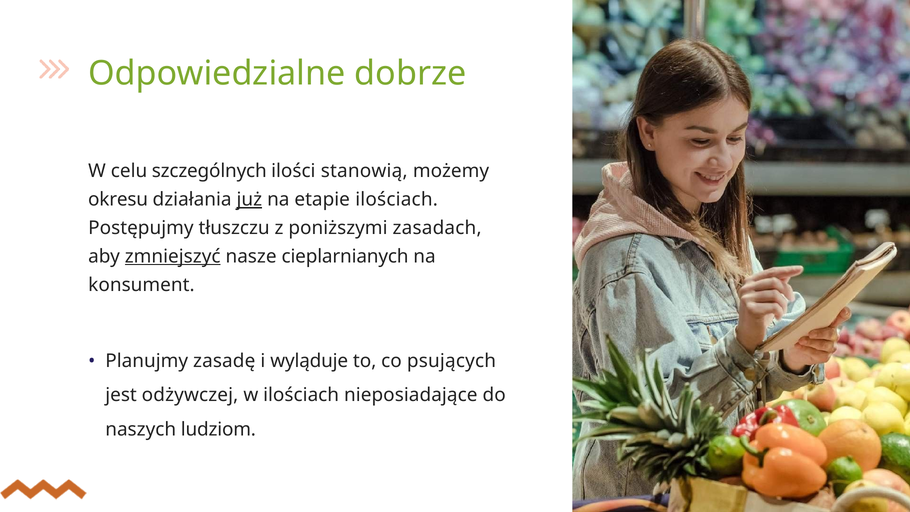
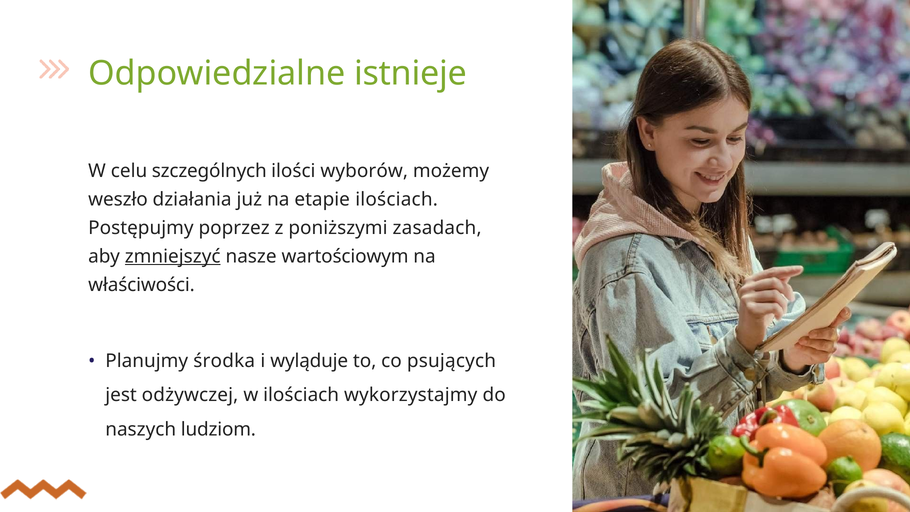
dobrze: dobrze -> istnieje
stanowią: stanowią -> wyborów
okresu: okresu -> weszło
już underline: present -> none
tłuszczu: tłuszczu -> poprzez
cieplarnianych: cieplarnianych -> wartościowym
konsument: konsument -> właściwości
zasadę: zasadę -> środka
nieposiadające: nieposiadające -> wykorzystajmy
